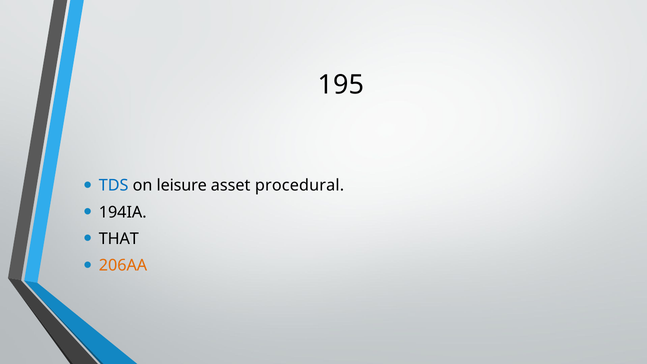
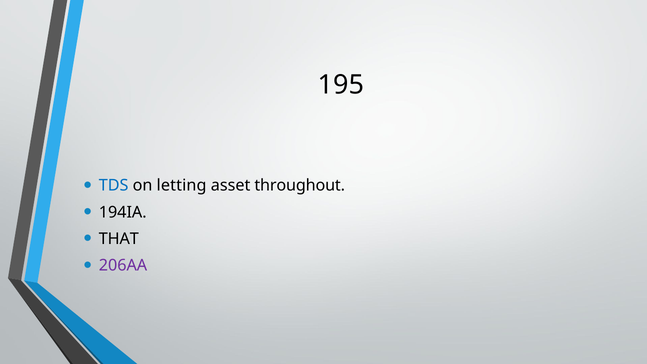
leisure: leisure -> letting
procedural: procedural -> throughout
206AA colour: orange -> purple
